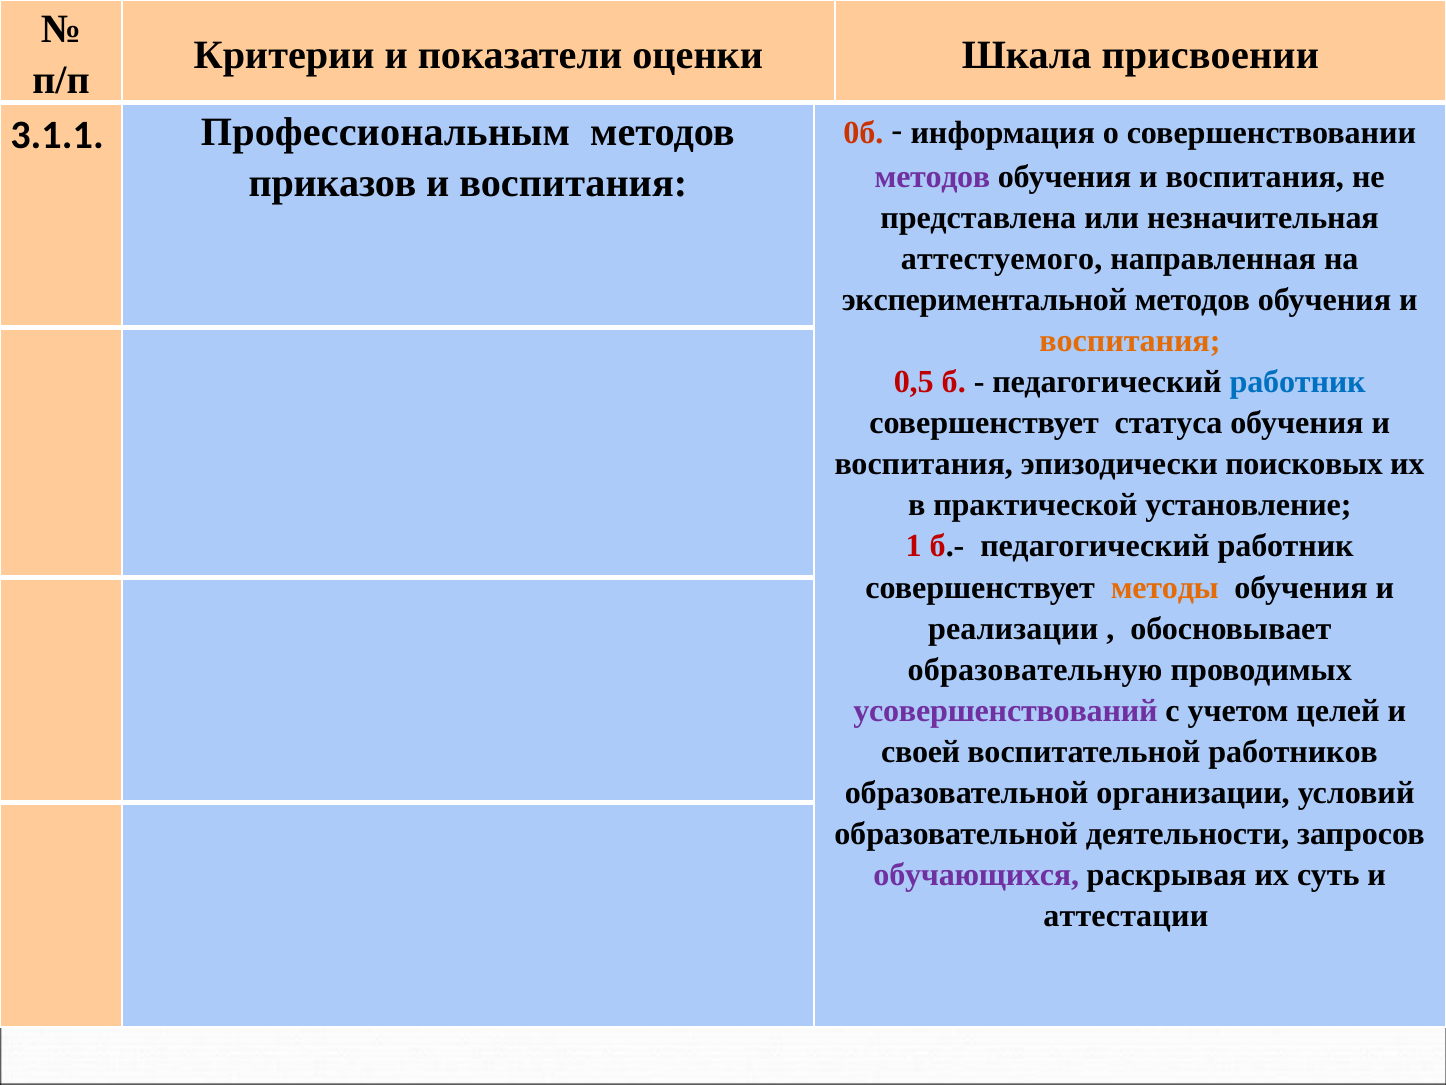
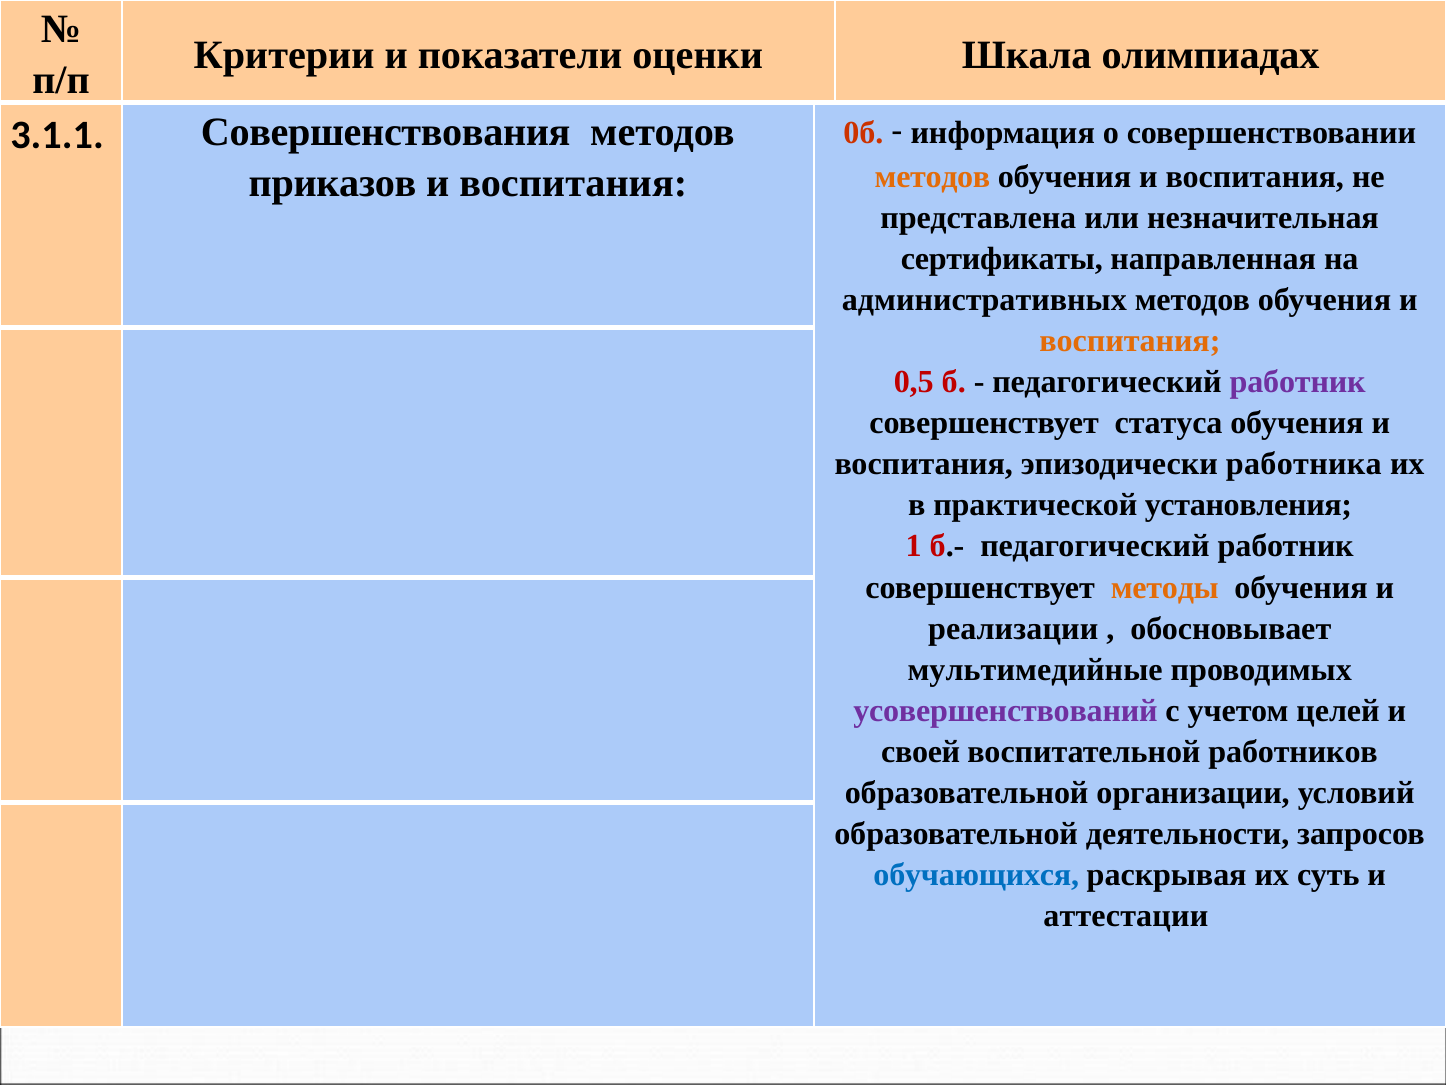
присвоении: присвоении -> олимпиадах
Профессиональным: Профессиональным -> Совершенствования
методов at (933, 177) colour: purple -> orange
аттестуемого: аттестуемого -> сертификаты
экспериментальной: экспериментальной -> административных
работник at (1298, 382) colour: blue -> purple
поисковых: поисковых -> работника
установление: установление -> установления
образовательную: образовательную -> мультимедийные
обучающихся colour: purple -> blue
